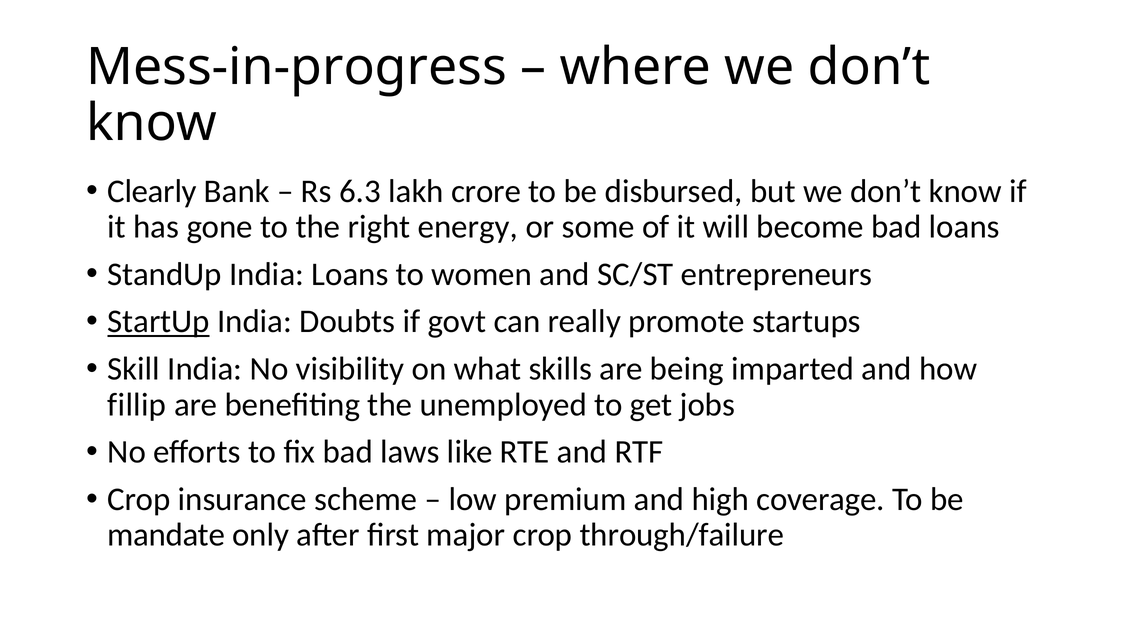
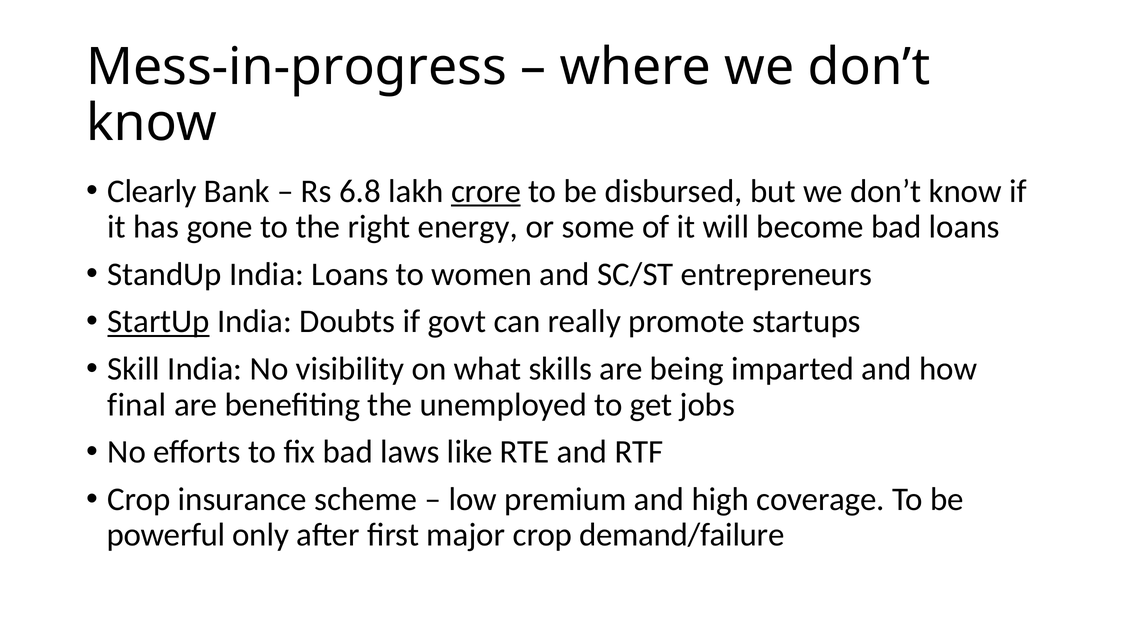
6.3: 6.3 -> 6.8
crore underline: none -> present
fillip: fillip -> final
mandate: mandate -> powerful
through/failure: through/failure -> demand/failure
